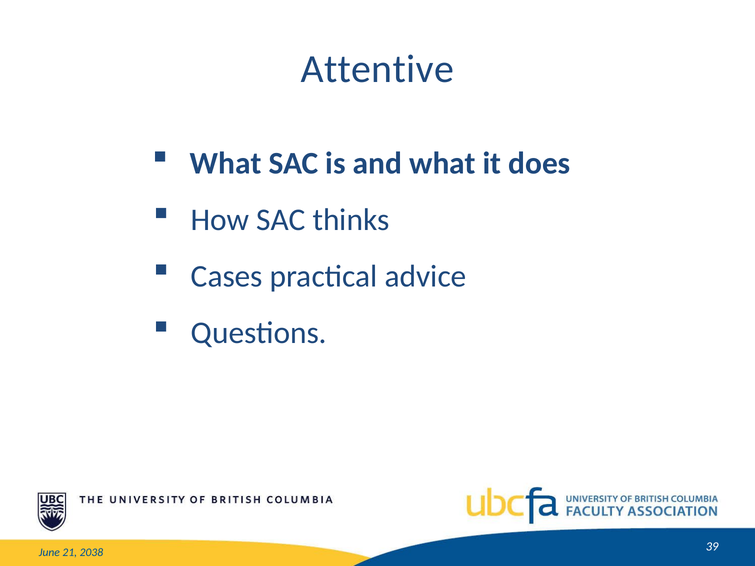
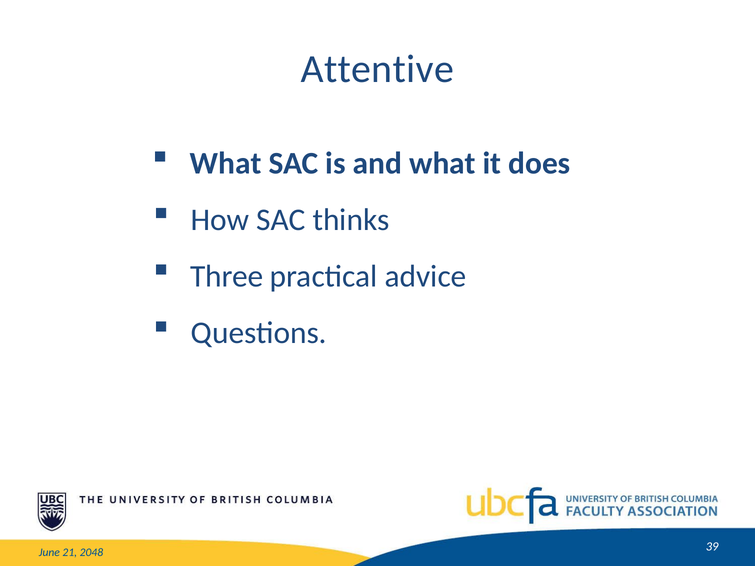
Cases: Cases -> Three
2038: 2038 -> 2048
